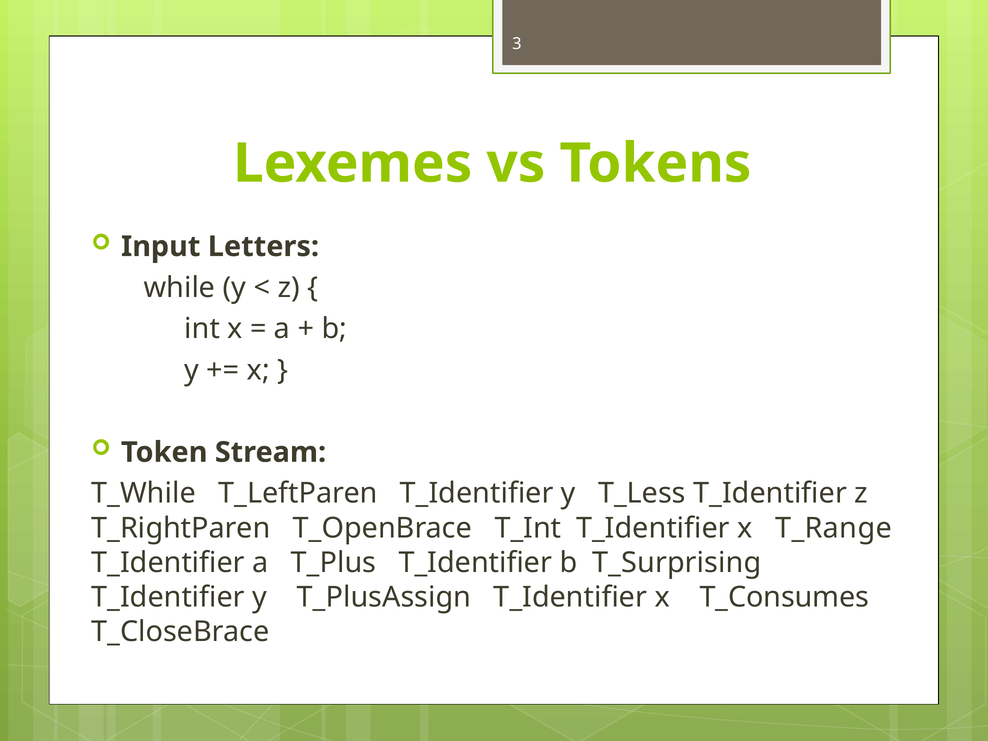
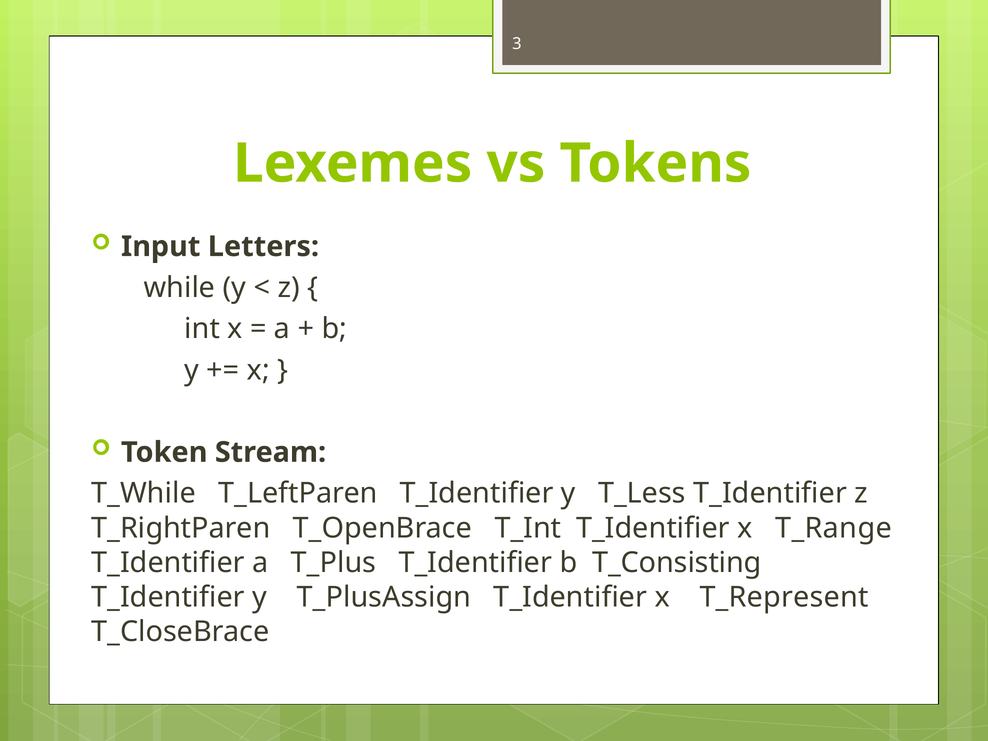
T_Surprising: T_Surprising -> T_Consisting
T_Consumes: T_Consumes -> T_Represent
